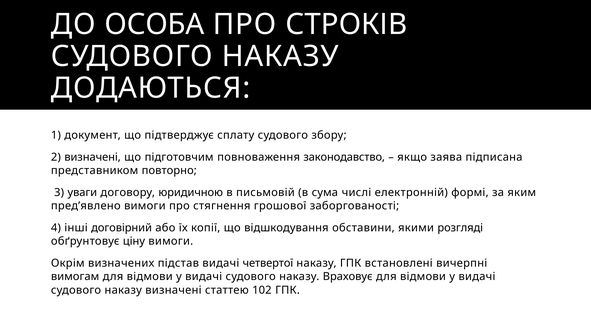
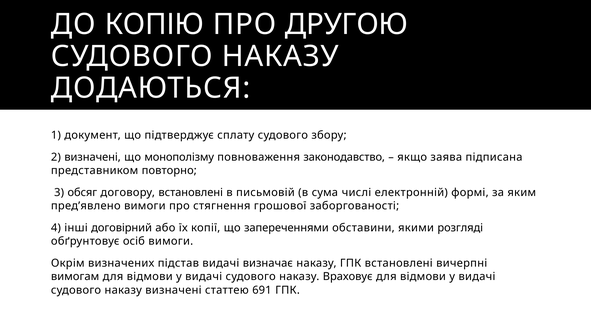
ОСОБА: ОСОБА -> КОПІЮ
СТРОКІВ: СТРОКІВ -> ДРУГОЮ
підготовчим: підготовчим -> монополізму
уваги: уваги -> обсяг
договору юридичною: юридичною -> встановлені
відшкодування: відшкодування -> запереченнями
ціну: ціну -> осіб
четвертої: четвертої -> визначає
102: 102 -> 691
